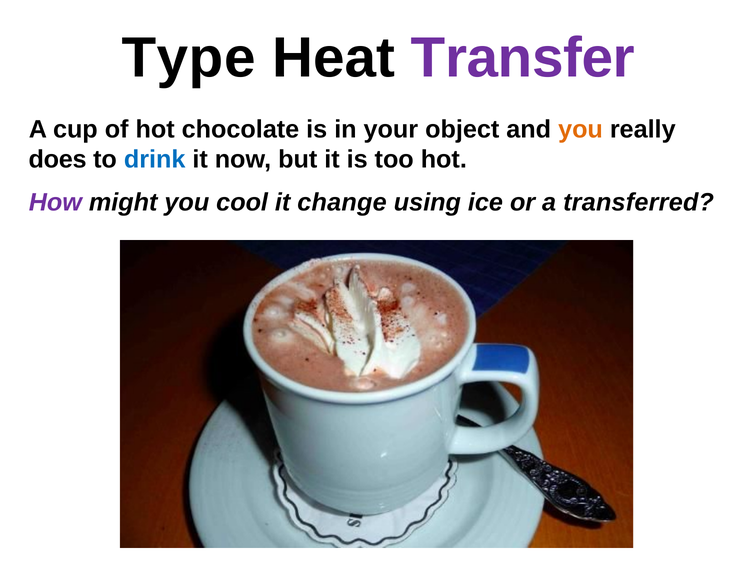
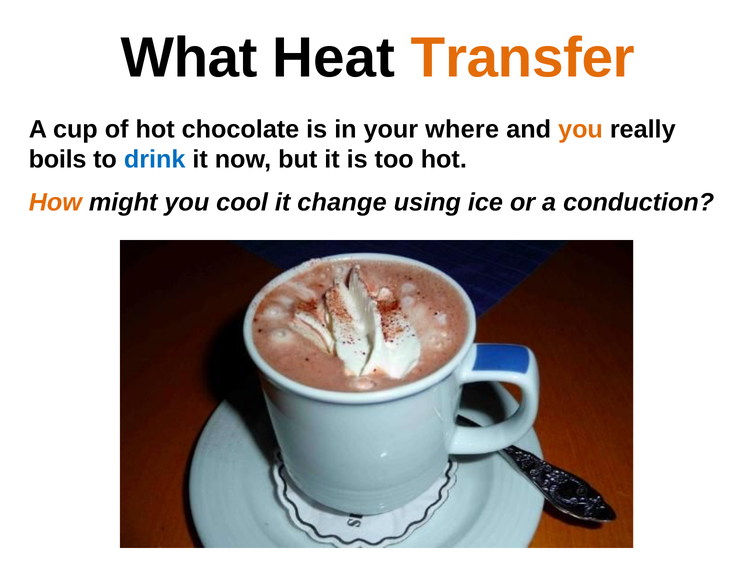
Type: Type -> What
Transfer colour: purple -> orange
object: object -> where
does: does -> boils
How colour: purple -> orange
transferred: transferred -> conduction
